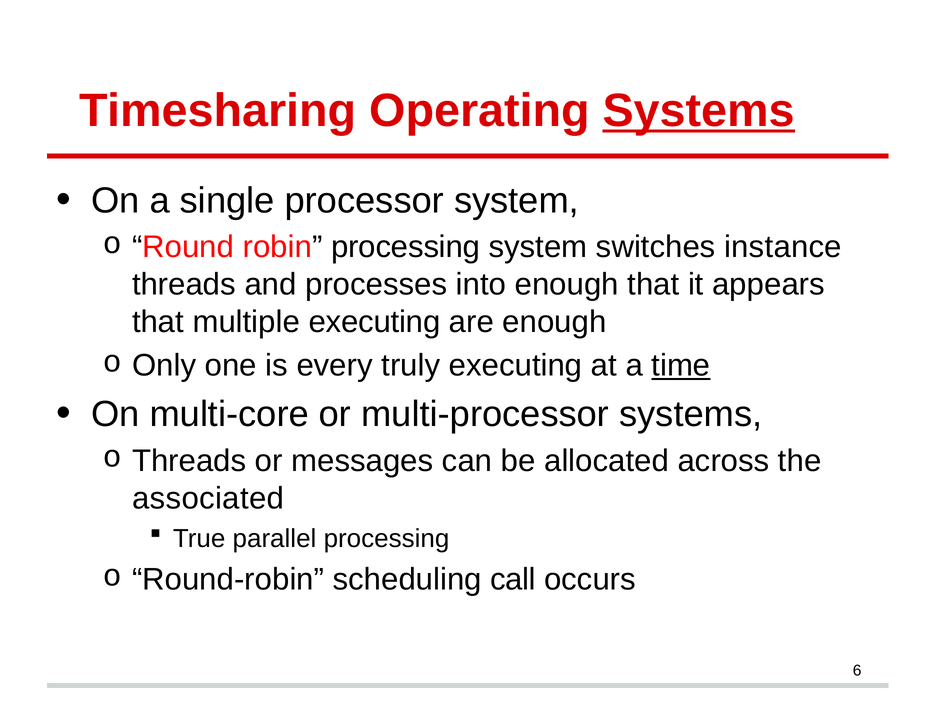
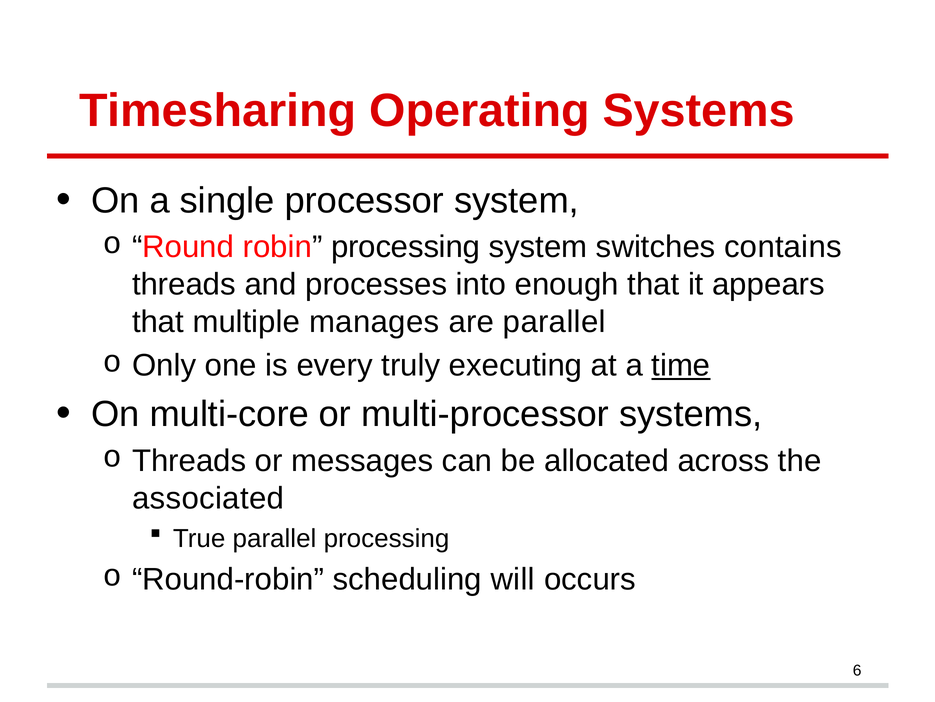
Systems at (699, 111) underline: present -> none
instance: instance -> contains
multiple executing: executing -> manages
are enough: enough -> parallel
call: call -> will
